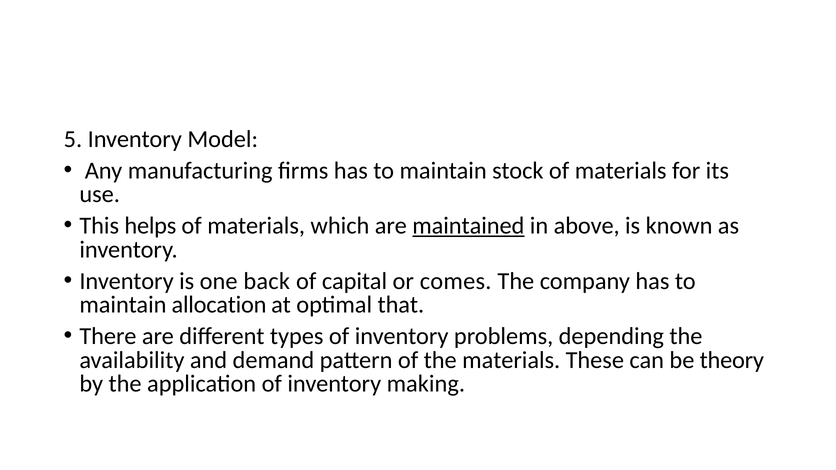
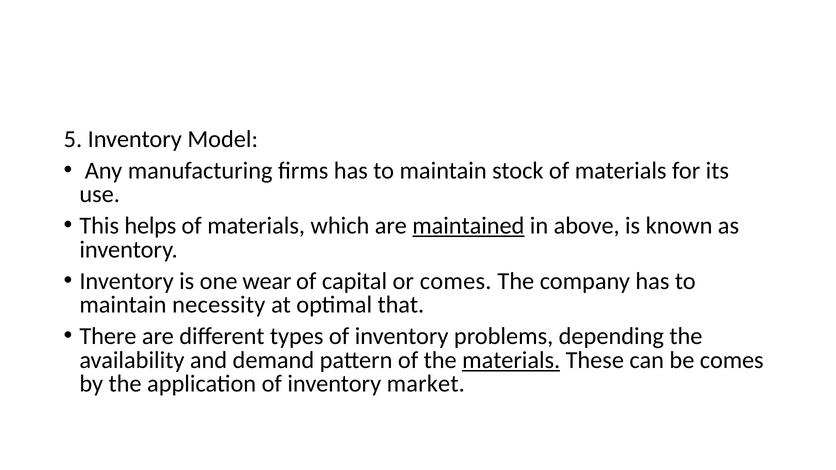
back: back -> wear
allocation: allocation -> necessity
materials at (511, 360) underline: none -> present
be theory: theory -> comes
making: making -> market
